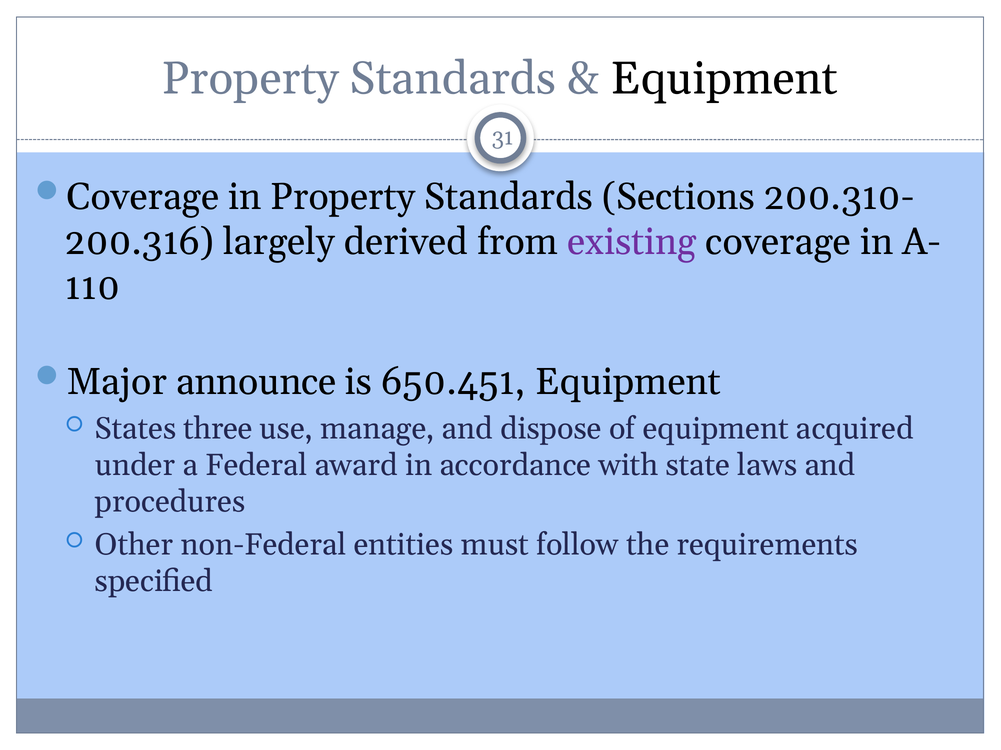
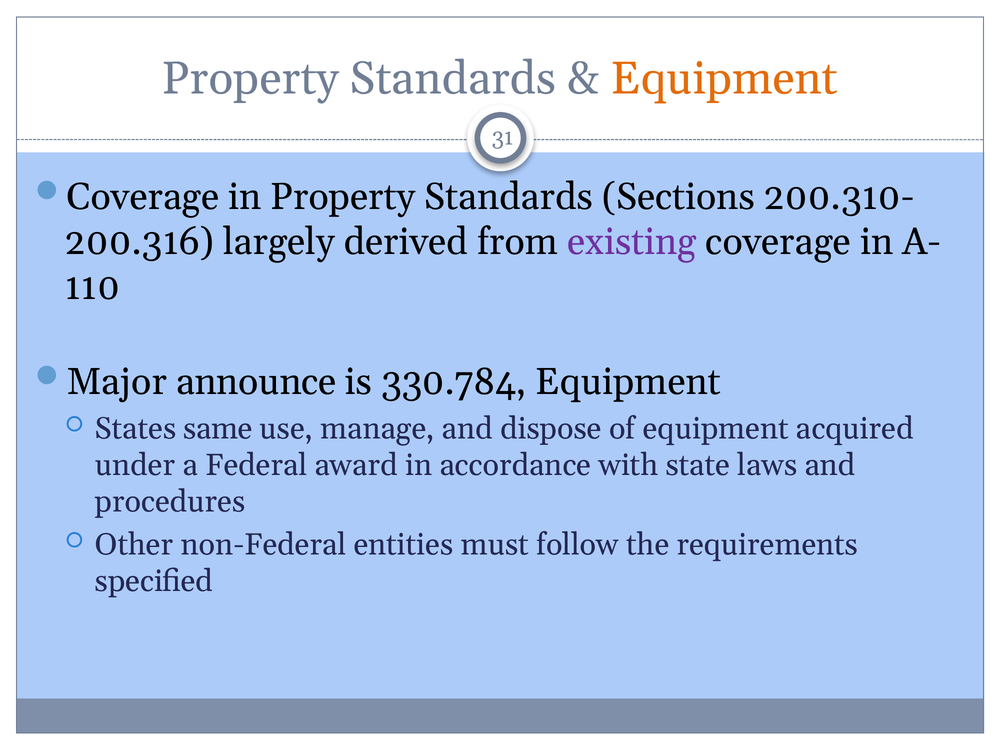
Equipment at (724, 79) colour: black -> orange
650.451: 650.451 -> 330.784
three: three -> same
